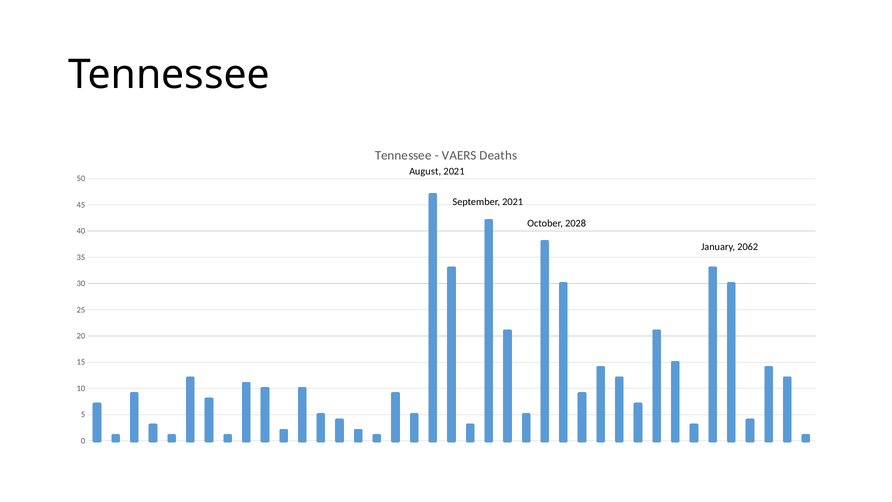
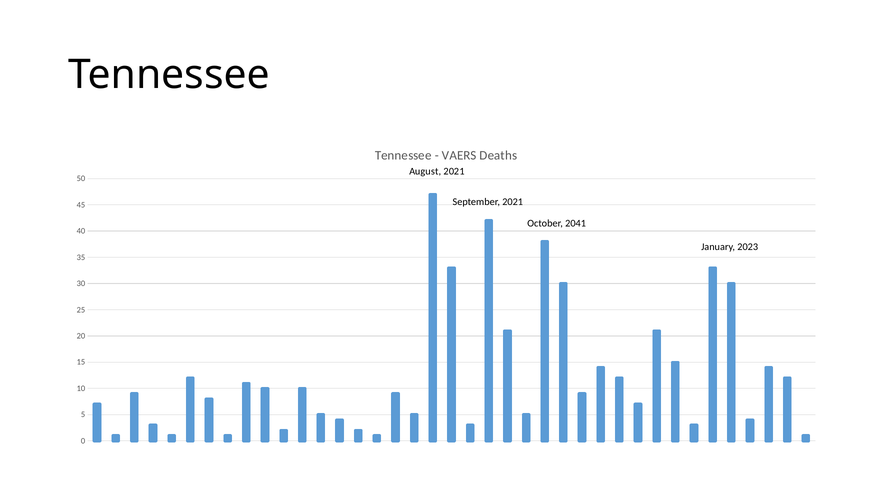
2028: 2028 -> 2041
2062: 2062 -> 2023
